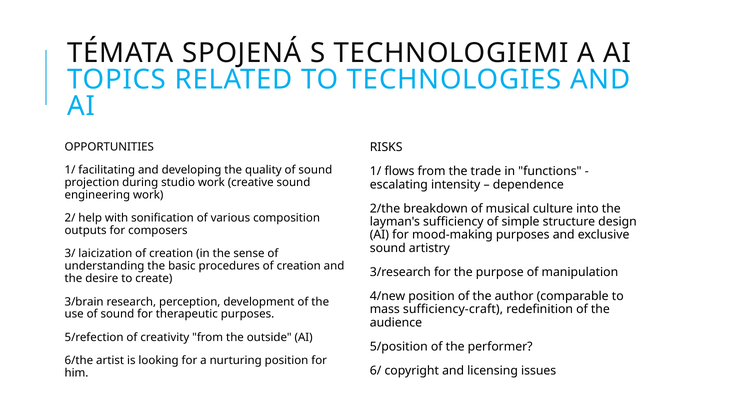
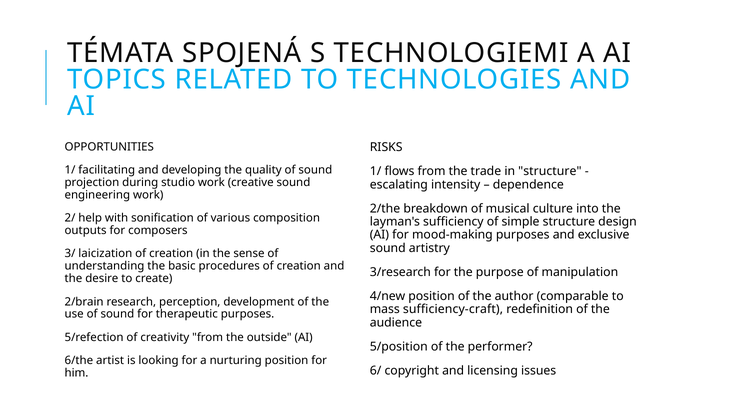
in functions: functions -> structure
3/brain: 3/brain -> 2/brain
